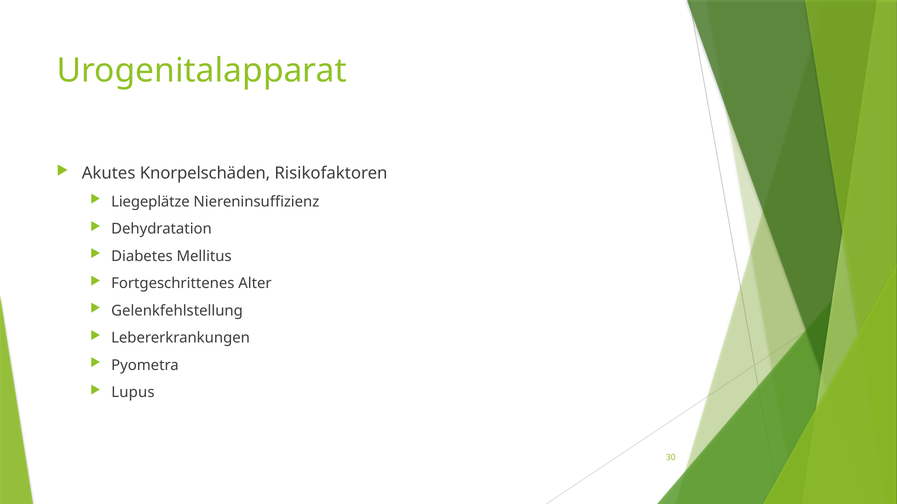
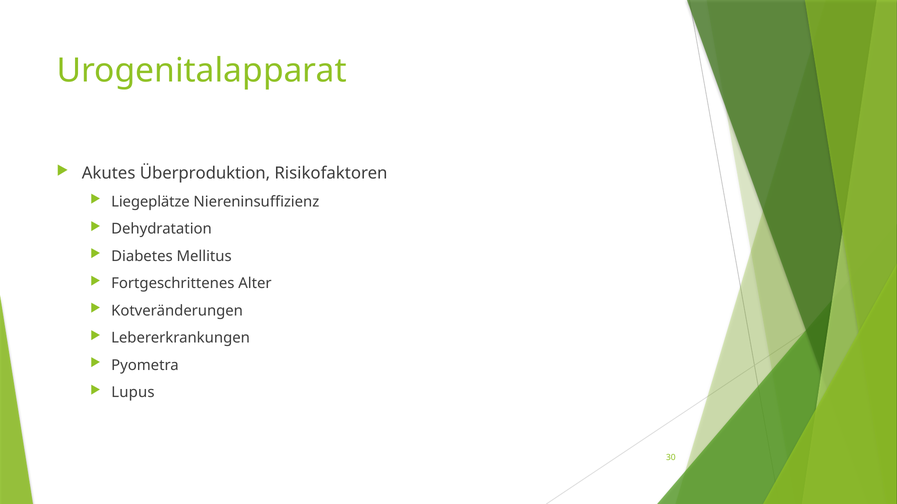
Knorpelschäden: Knorpelschäden -> Überproduktion
Gelenkfehlstellung: Gelenkfehlstellung -> Kotveränderungen
